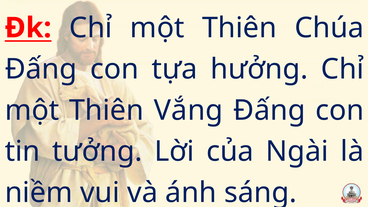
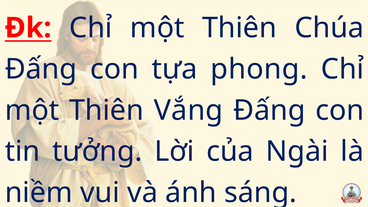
hưởng: hưởng -> phong
